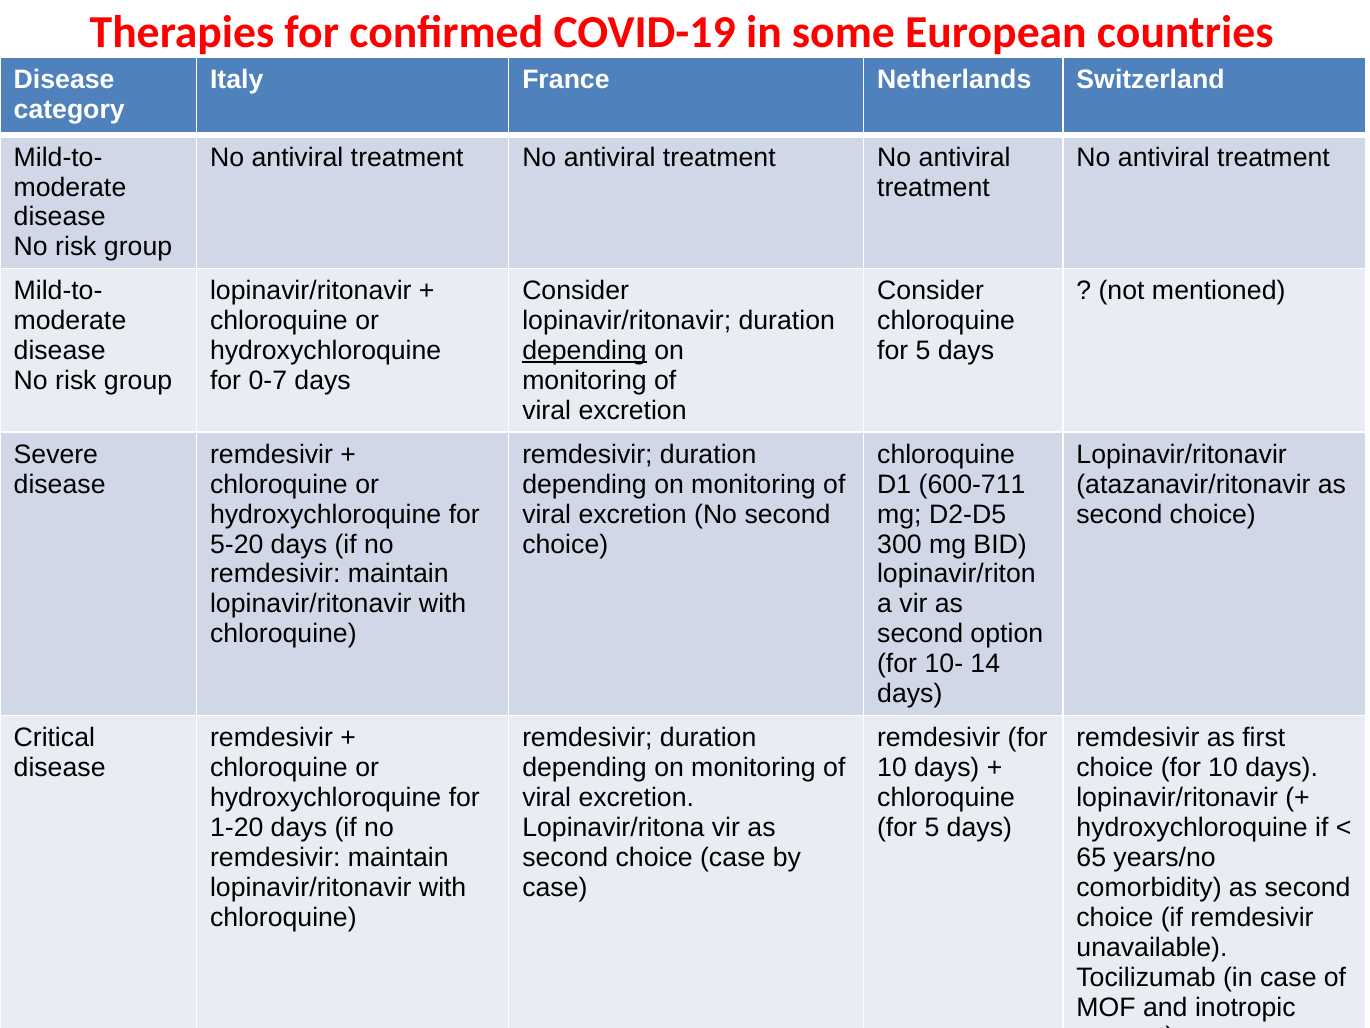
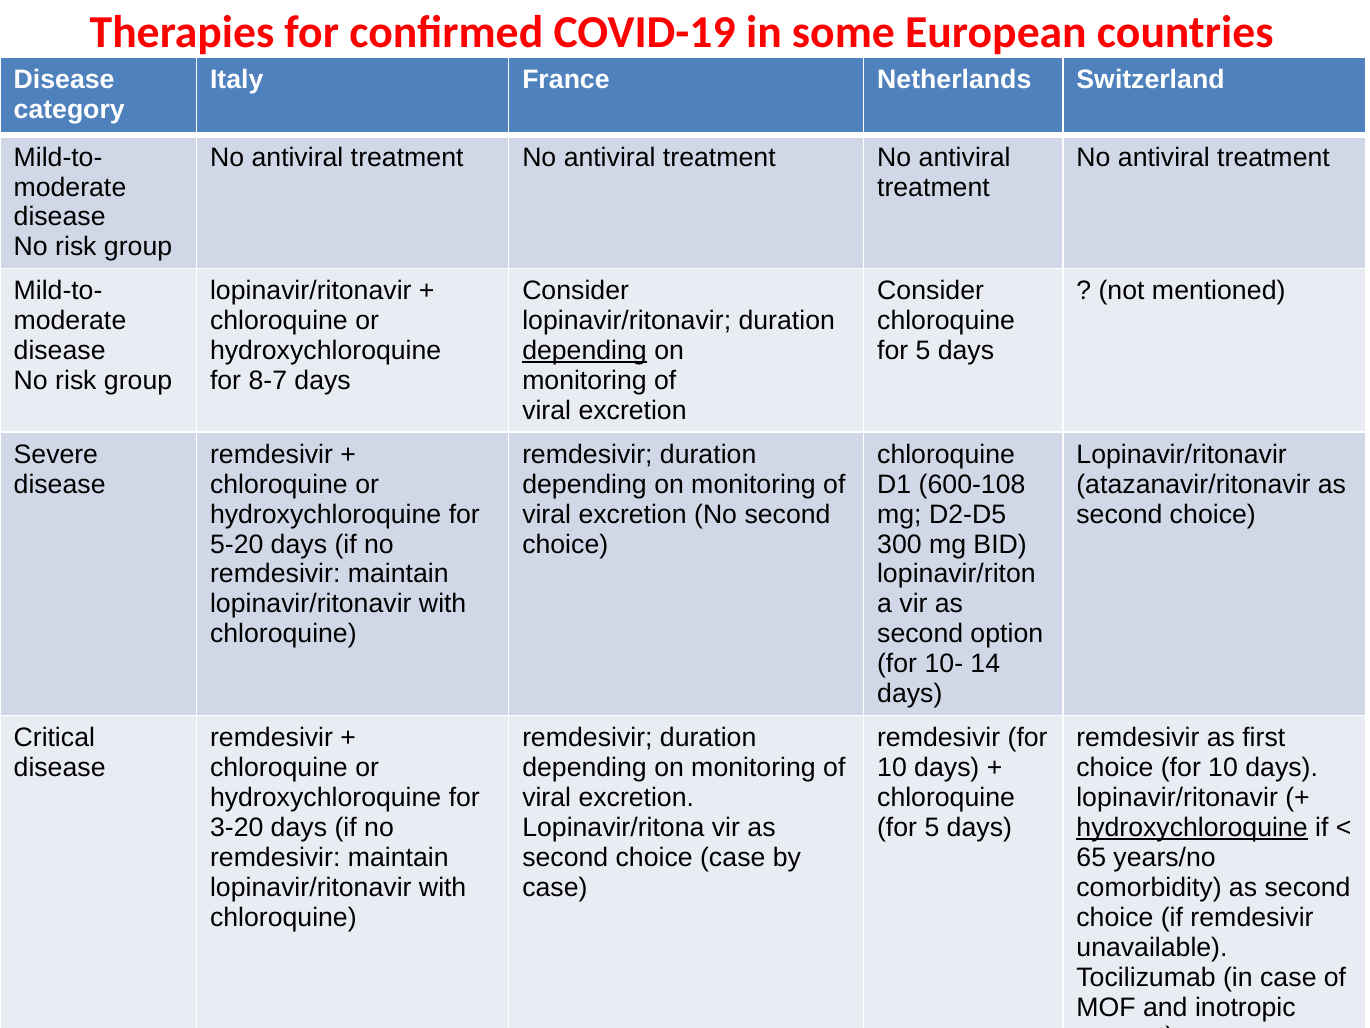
0-7: 0-7 -> 8-7
600-711: 600-711 -> 600-108
1-20: 1-20 -> 3-20
hydroxychloroquine at (1192, 827) underline: none -> present
